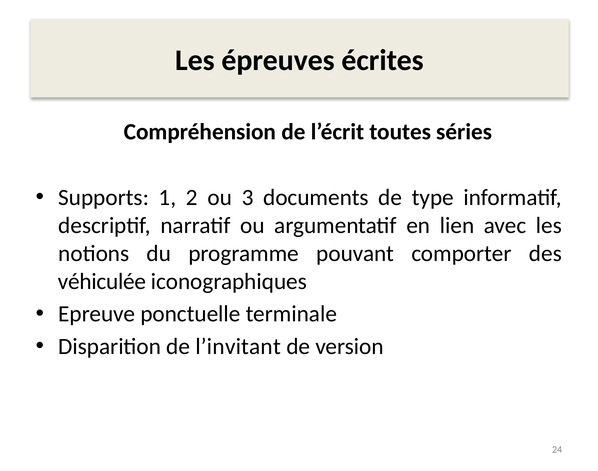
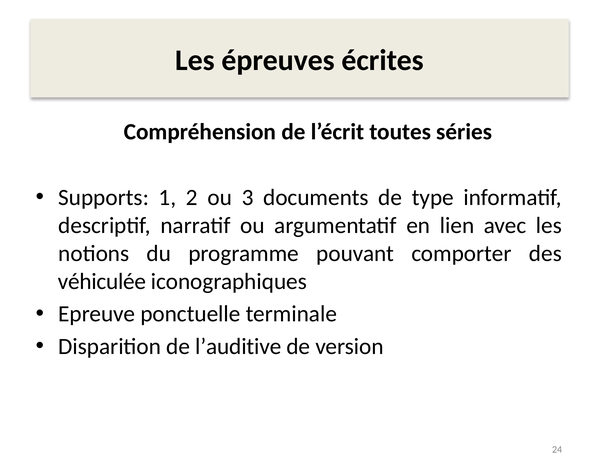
l’invitant: l’invitant -> l’auditive
